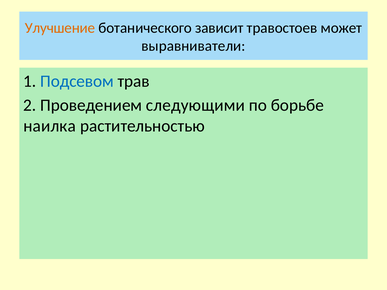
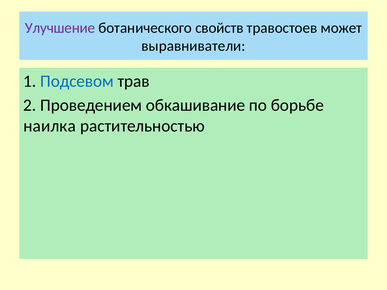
Улучшение colour: orange -> purple
зависит: зависит -> свойств
следующими: следующими -> обкашивание
